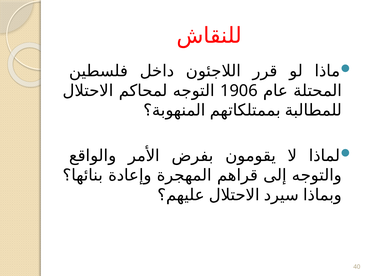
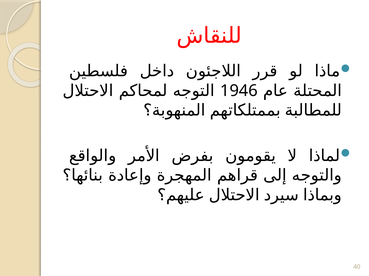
1906: 1906 -> 1946
